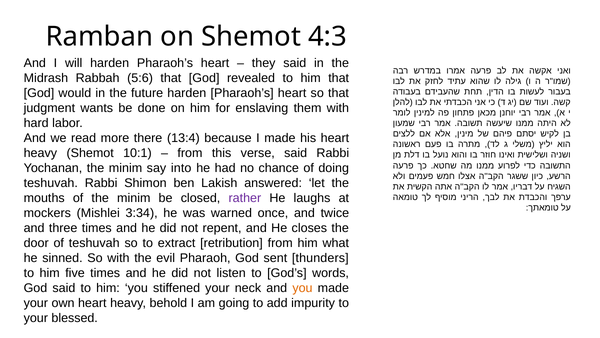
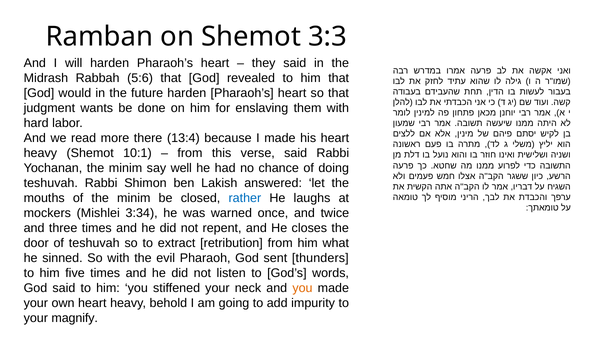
4:3: 4:3 -> 3:3
into: into -> well
rather colour: purple -> blue
blessed: blessed -> magnify
